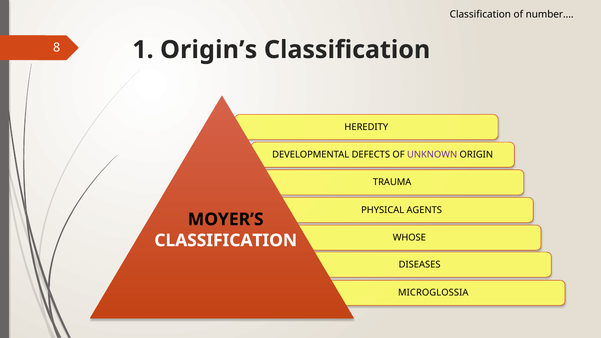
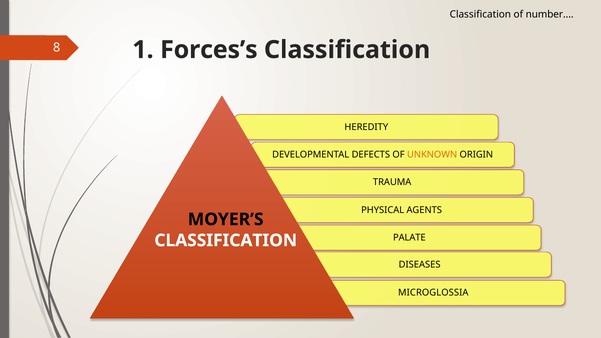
Origin’s: Origin’s -> Forces’s
UNKNOWN colour: purple -> orange
WHOSE: WHOSE -> PALATE
